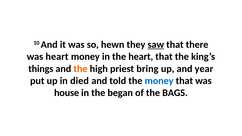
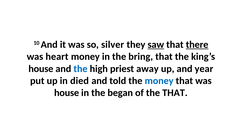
hewn: hewn -> silver
there underline: none -> present
the heart: heart -> bring
things at (41, 69): things -> house
the at (80, 69) colour: orange -> blue
bring: bring -> away
the BAGS: BAGS -> THAT
